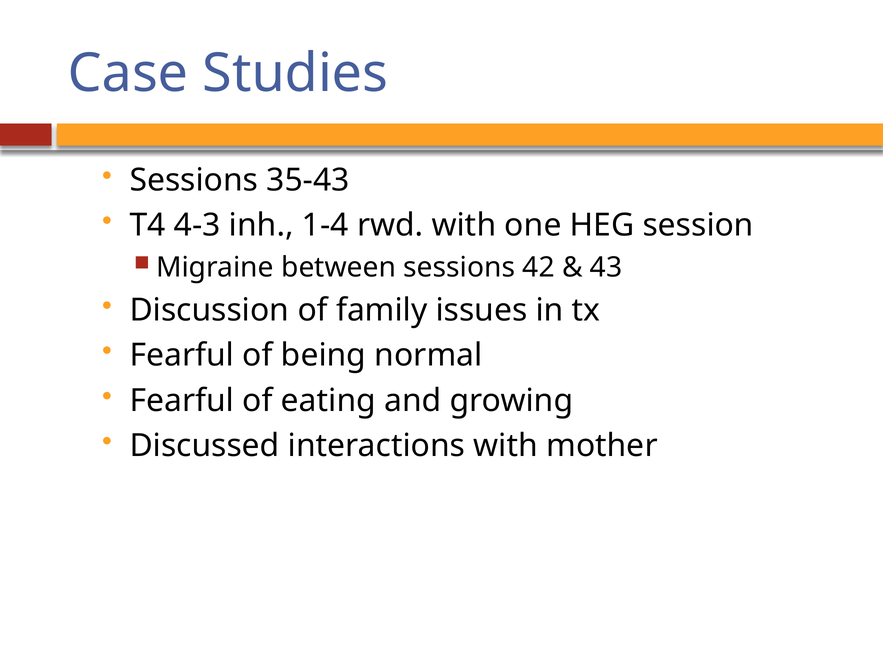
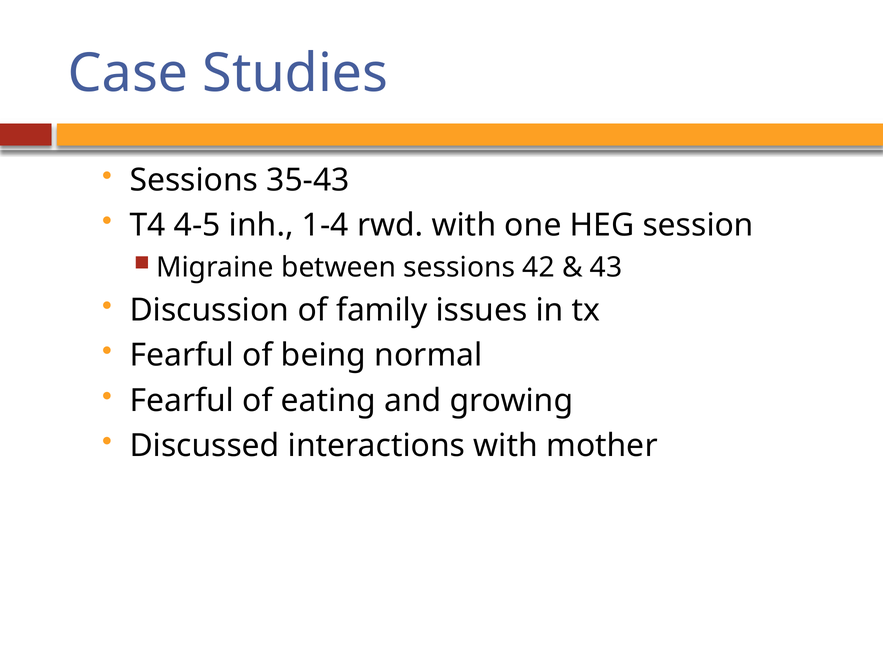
4-3: 4-3 -> 4-5
